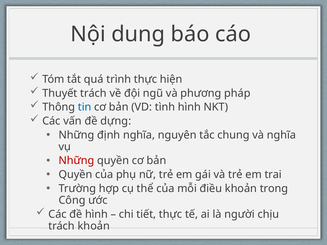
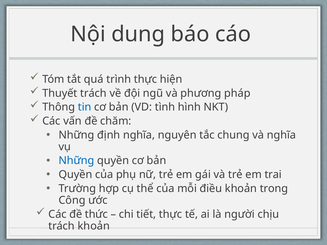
dựng: dựng -> chăm
Những at (77, 161) colour: red -> blue
đề hình: hình -> thức
